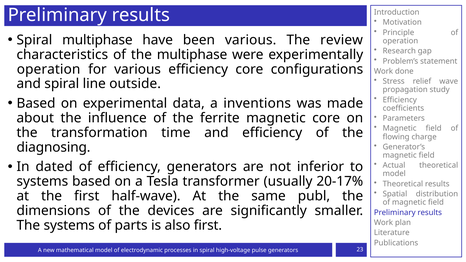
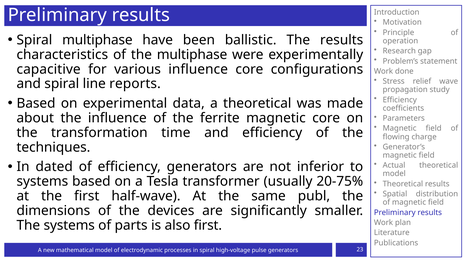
been various: various -> ballistic
The review: review -> results
operation at (49, 69): operation -> capacitive
various efficiency: efficiency -> influence
outside: outside -> reports
a inventions: inventions -> theoretical
diagnosing: diagnosing -> techniques
20-17%: 20-17% -> 20-75%
